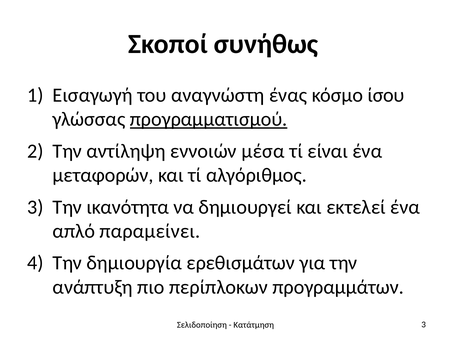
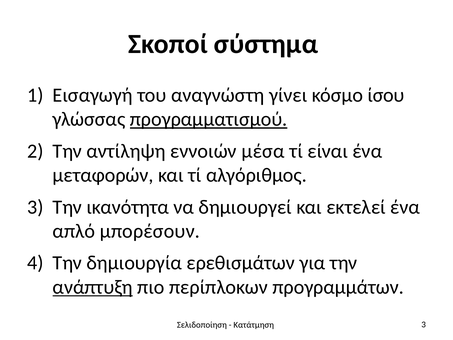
συνήθως: συνήθως -> σύστημα
ένας: ένας -> γίνει
παραμείνει: παραμείνει -> μπορέσουν
ανάπτυξη underline: none -> present
